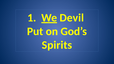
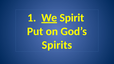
Devil: Devil -> Spirit
